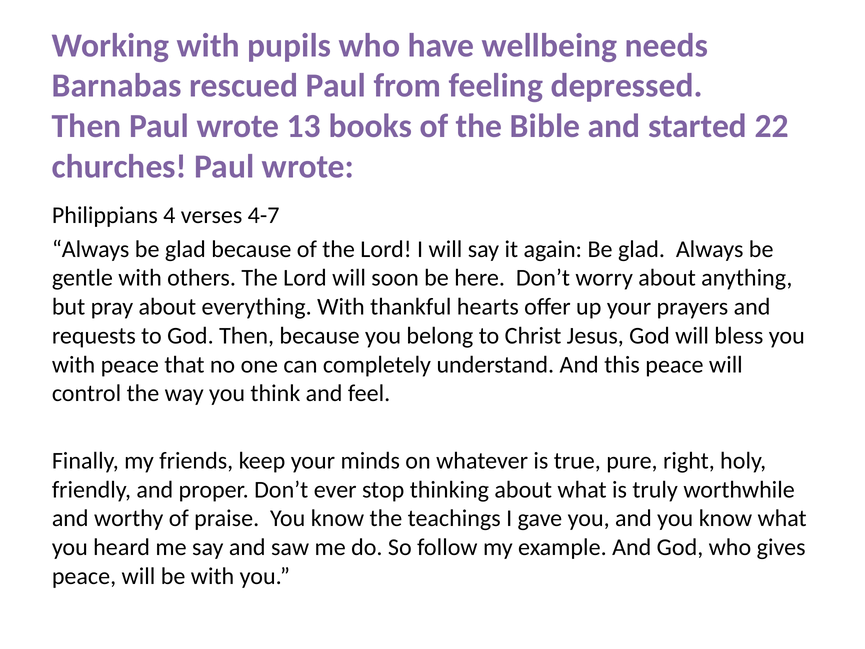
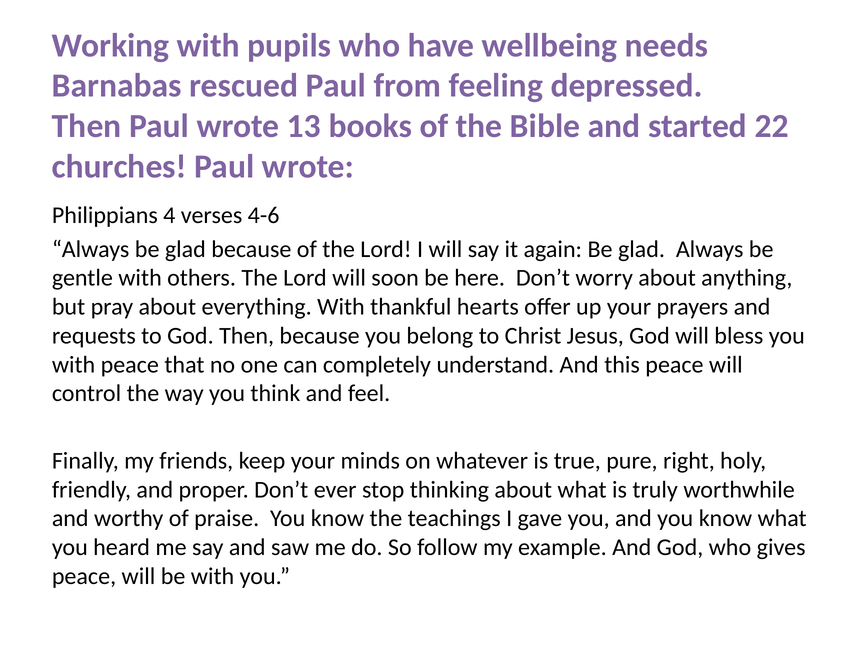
4-7: 4-7 -> 4-6
